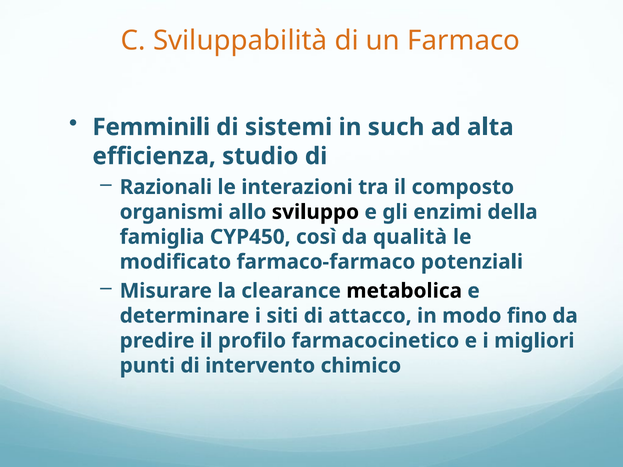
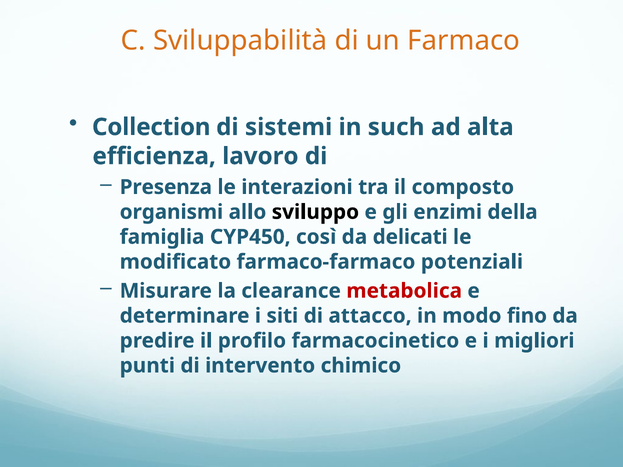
Femminili: Femminili -> Collection
studio: studio -> lavoro
Razionali: Razionali -> Presenza
qualità: qualità -> delicati
metabolica colour: black -> red
